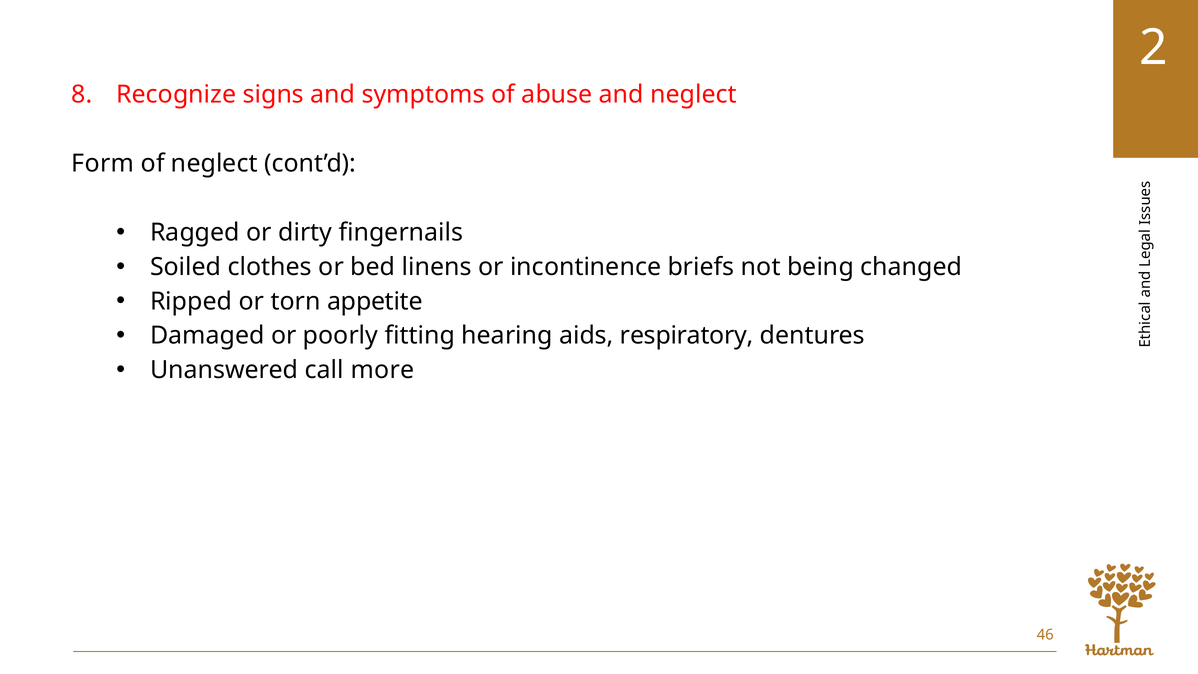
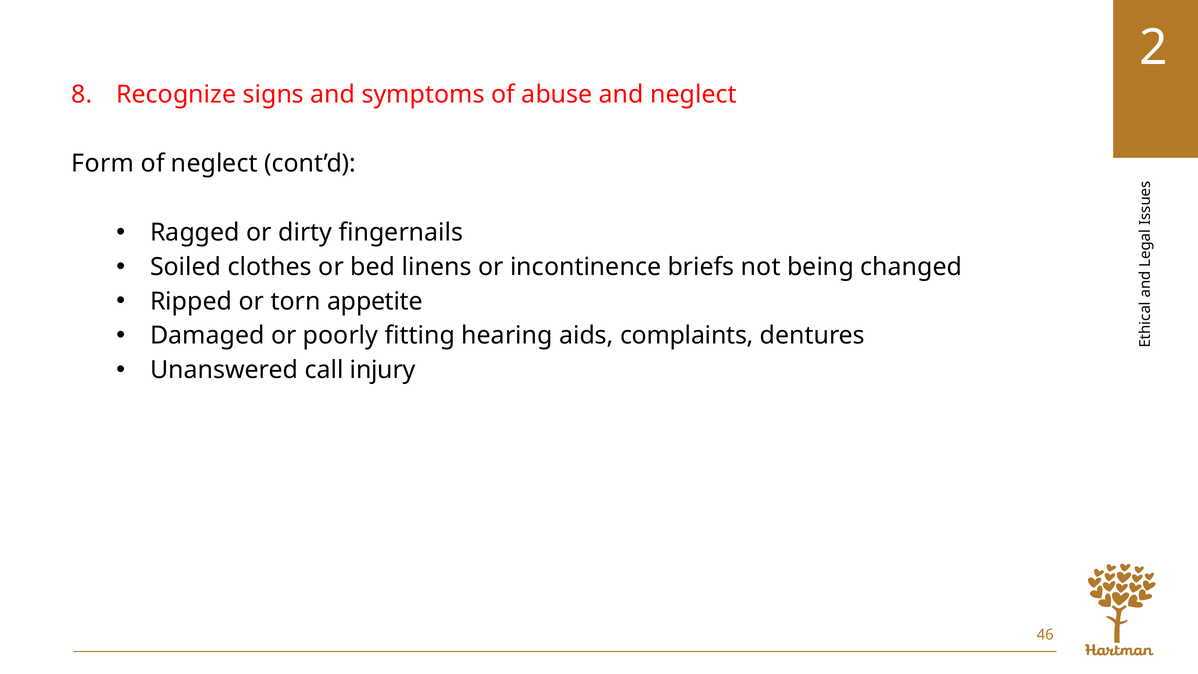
respiratory: respiratory -> complaints
more: more -> injury
